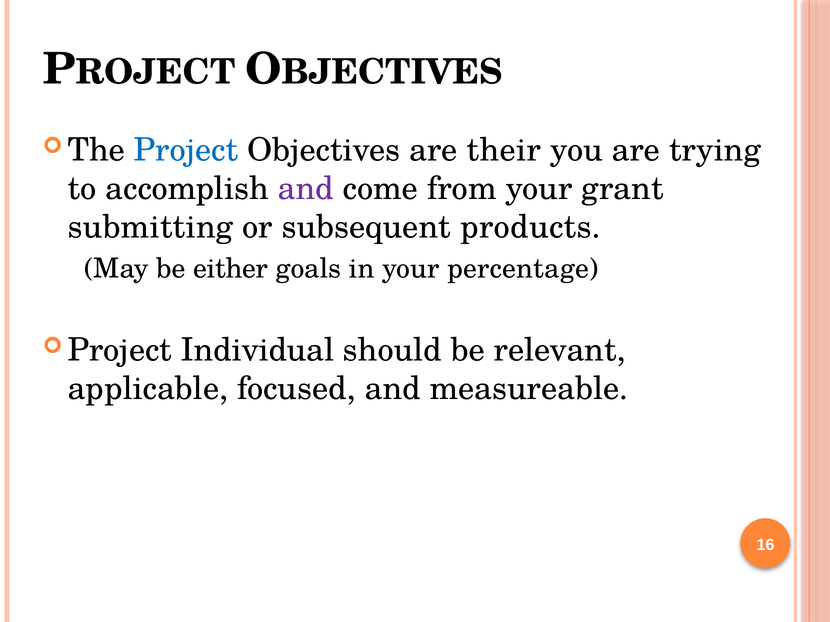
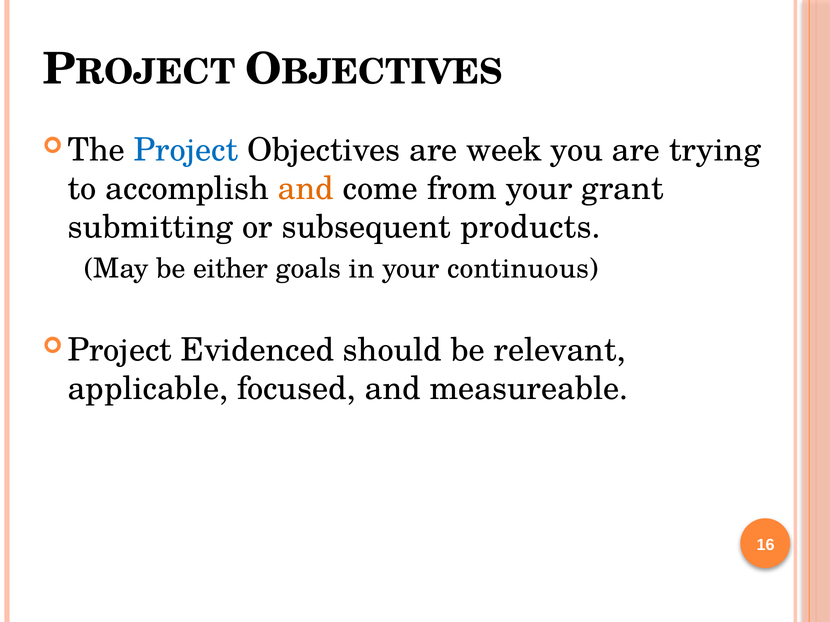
their: their -> week
and at (306, 189) colour: purple -> orange
percentage: percentage -> continuous
Individual: Individual -> Evidenced
